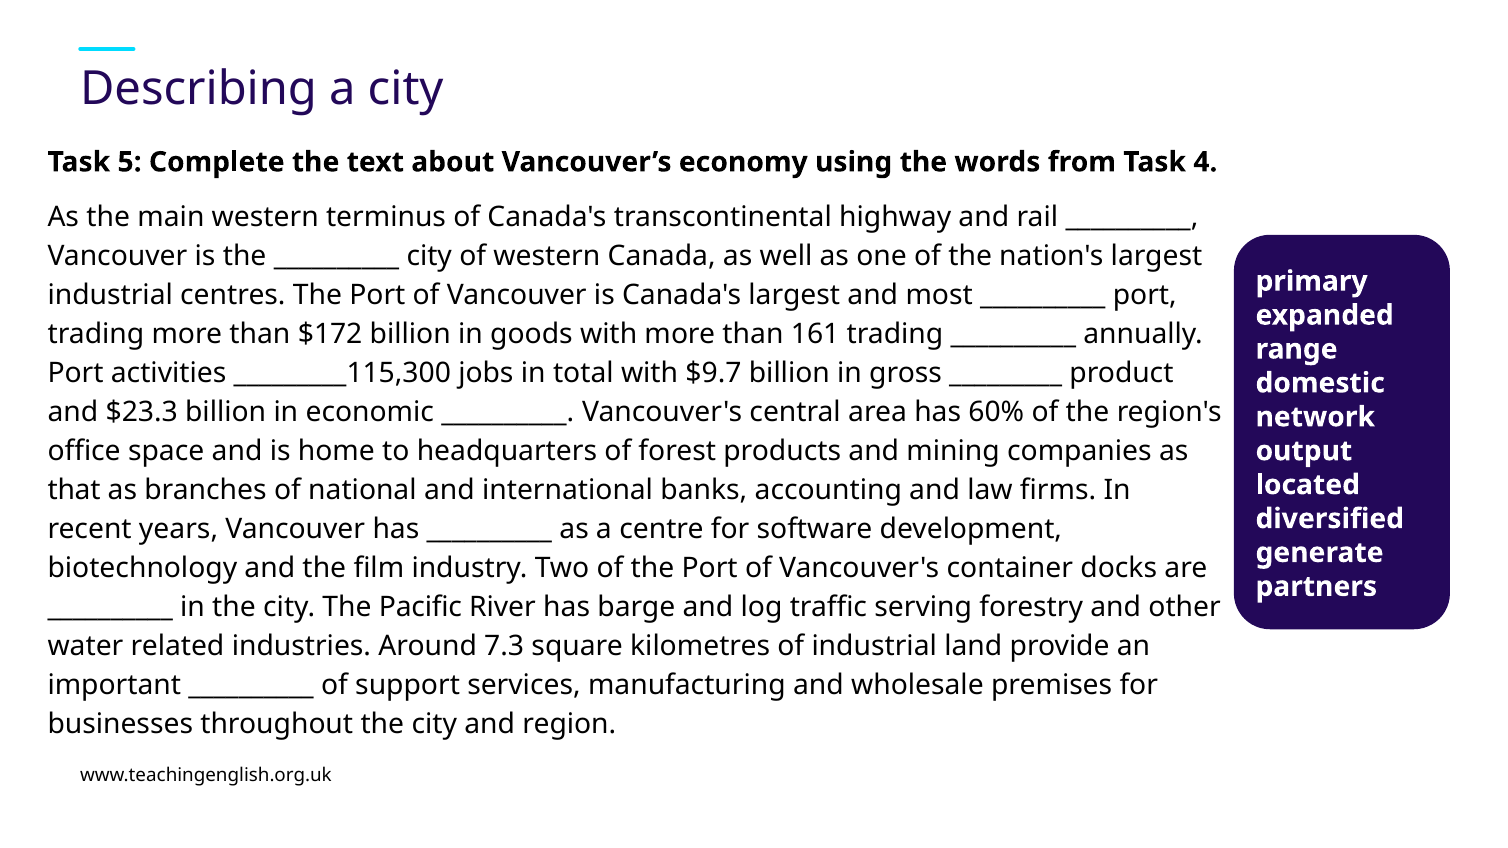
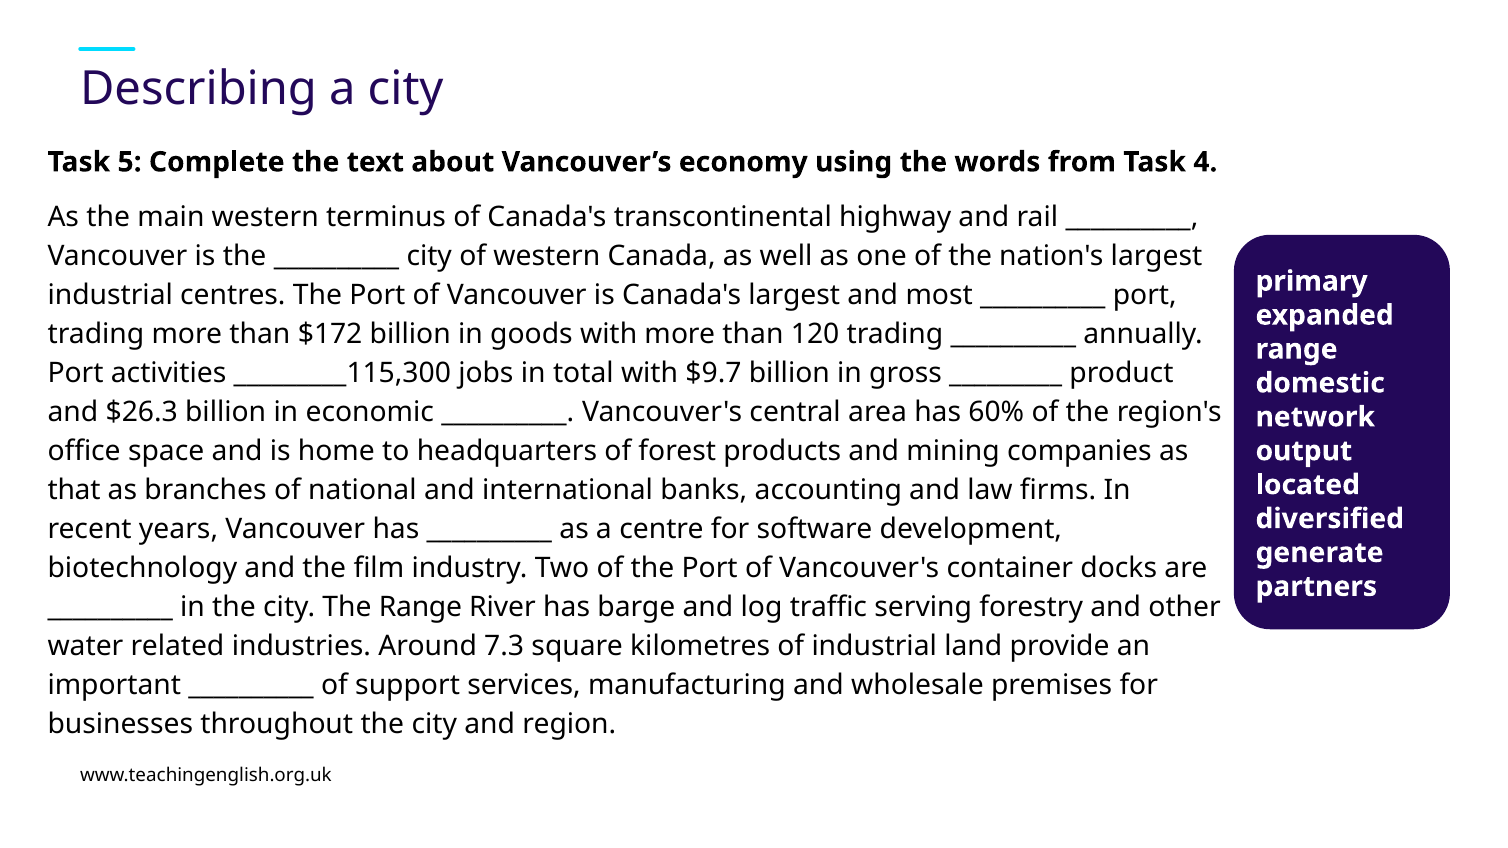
161: 161 -> 120
$23.3: $23.3 -> $26.3
The Pacific: Pacific -> Range
